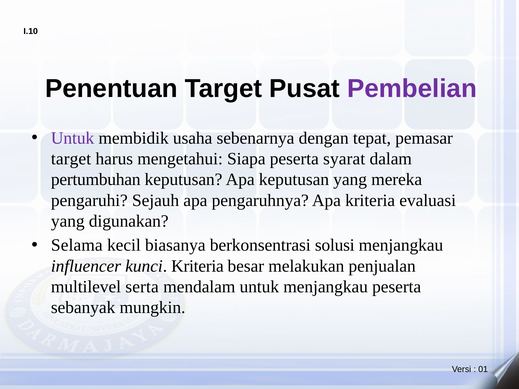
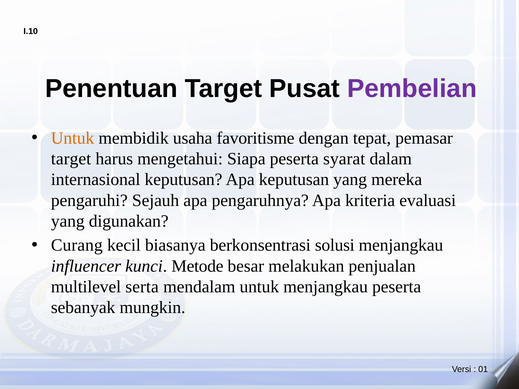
Untuk at (73, 138) colour: purple -> orange
sebenarnya: sebenarnya -> favoritisme
pertumbuhan: pertumbuhan -> internasional
Selama: Selama -> Curang
kunci Kriteria: Kriteria -> Metode
